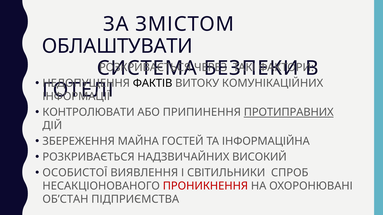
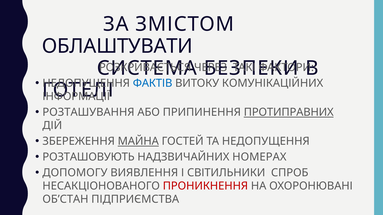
ФАКТІВ colour: black -> blue
КОНТРОЛЮВАТИ: КОНТРОЛЮВАТИ -> РОЗТАШУВАННЯ
МАЙНА underline: none -> present
ТА ІНФОРМАЦІЙНА: ІНФОРМАЦІЙНА -> НЕДОПУЩЕННЯ
РОЗКРИВАЄТЬСЯ at (88, 157): РОЗКРИВАЄТЬСЯ -> РОЗТАШОВУЮТЬ
ВИСОКИЙ: ВИСОКИЙ -> НОМЕРАХ
ОСОБИСТОЇ: ОСОБИСТОЇ -> ДОПОМОГУ
